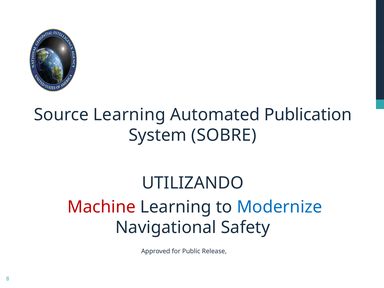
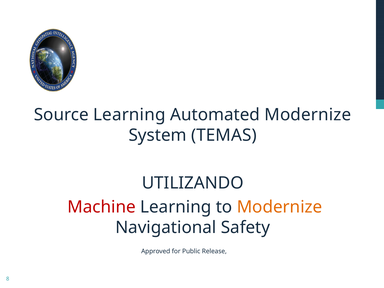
Automated Publication: Publication -> Modernize
SOBRE: SOBRE -> TEMAS
Modernize at (280, 207) colour: blue -> orange
